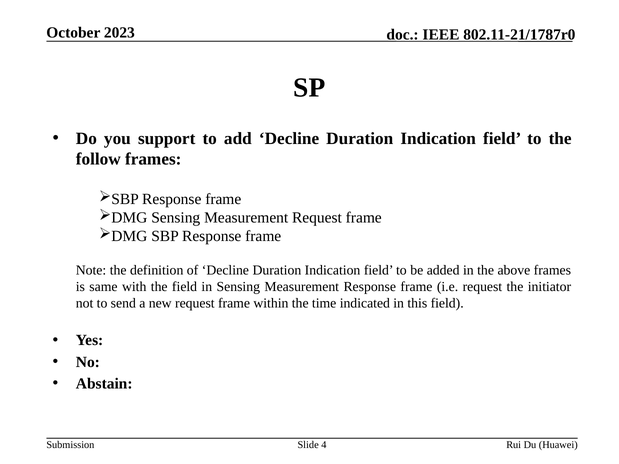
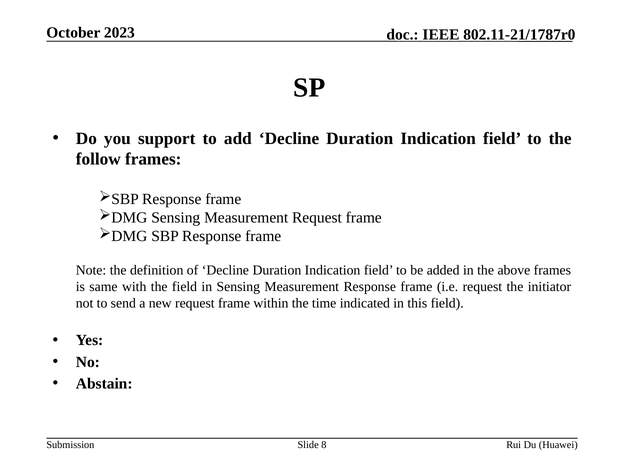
4: 4 -> 8
